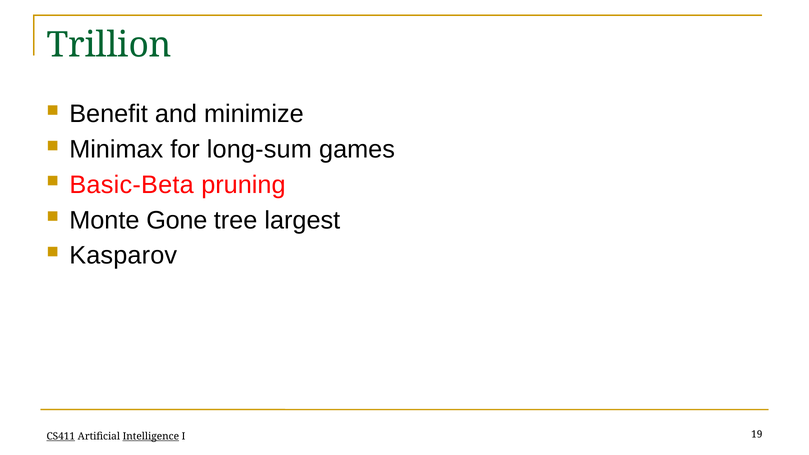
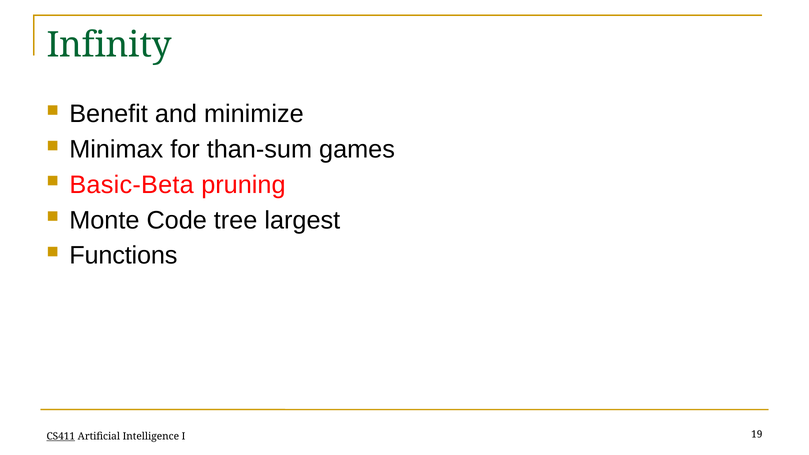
Trillion: Trillion -> Infinity
long-sum: long-sum -> than-sum
Gone: Gone -> Code
Kasparov: Kasparov -> Functions
Intelligence underline: present -> none
